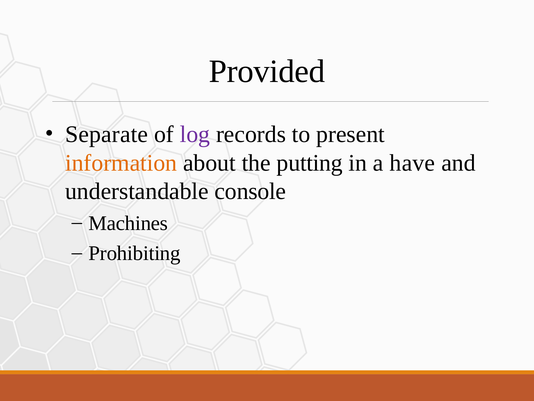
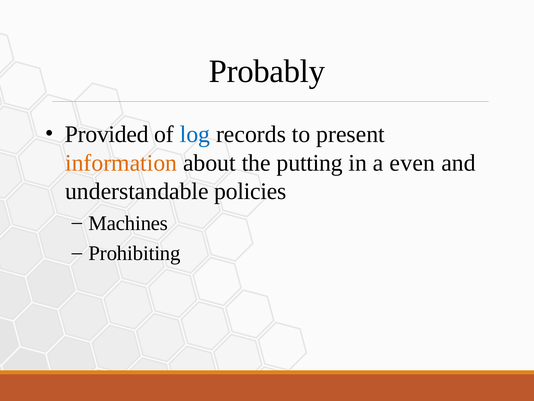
Provided: Provided -> Probably
Separate: Separate -> Provided
log colour: purple -> blue
have: have -> even
console: console -> policies
